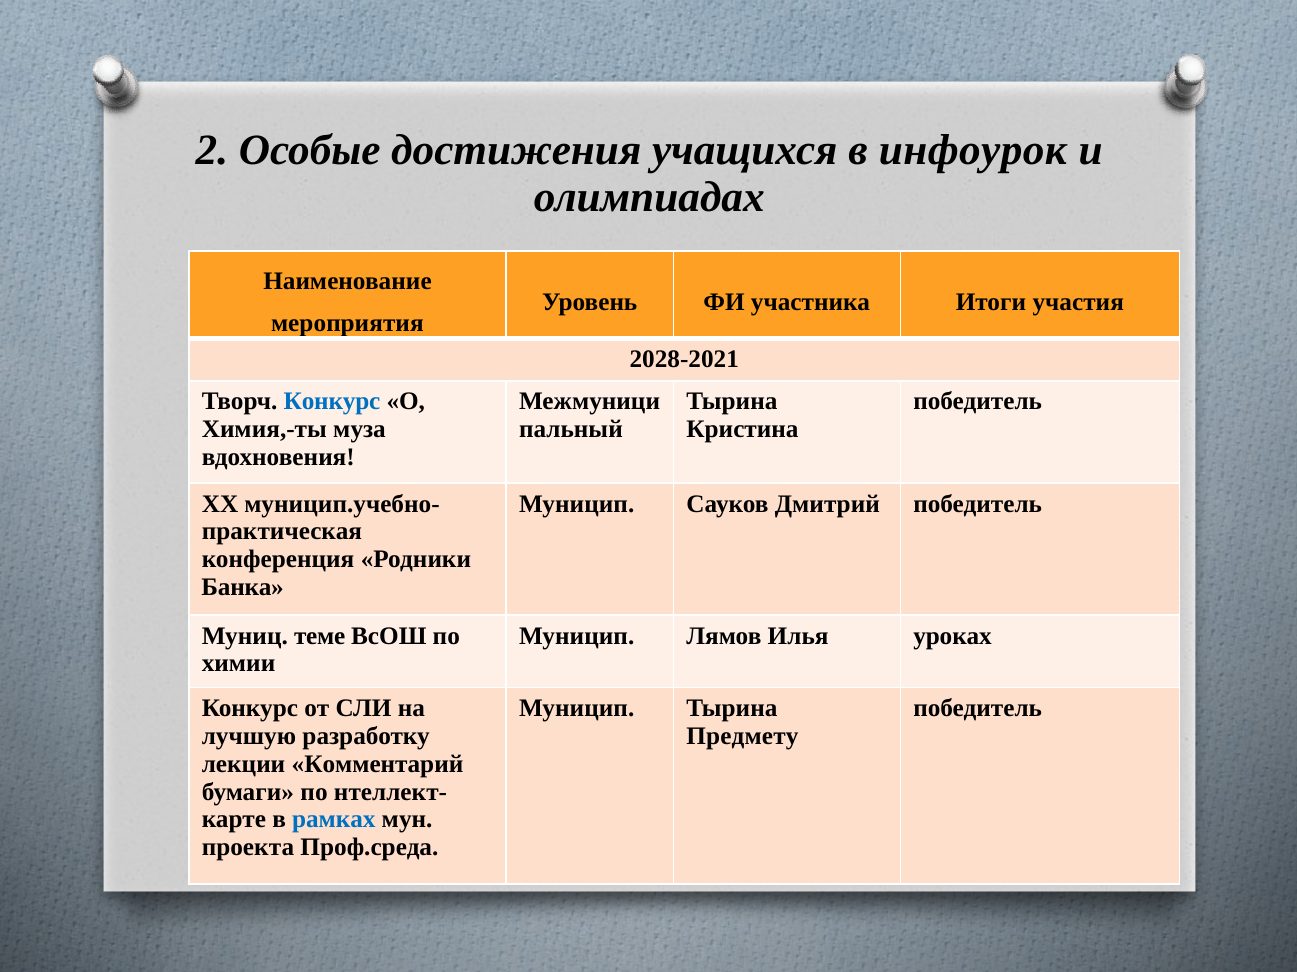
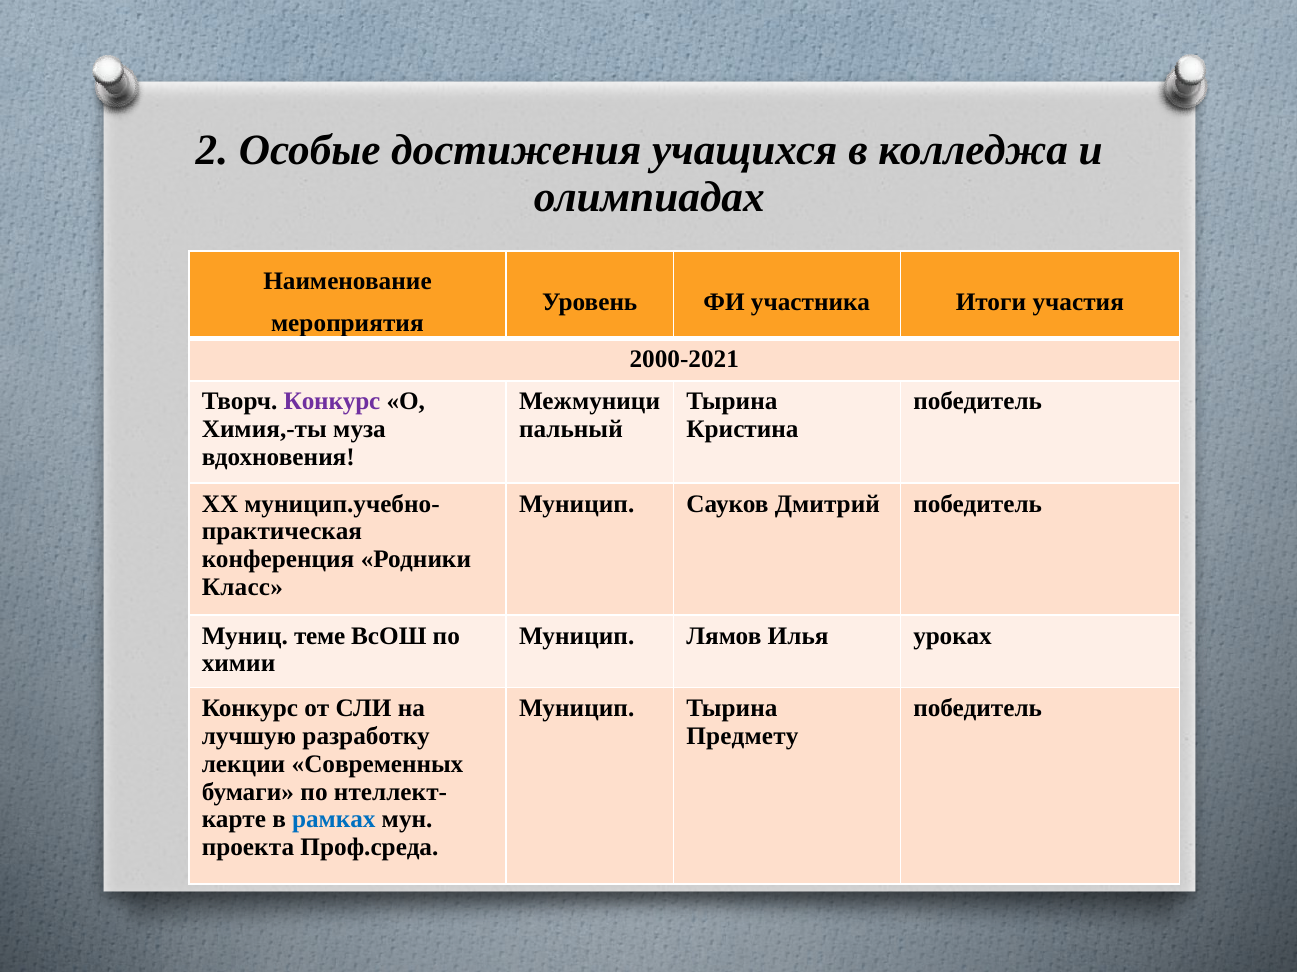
инфоурок: инфоурок -> колледжа
2028-2021: 2028-2021 -> 2000-2021
Конкурс at (332, 402) colour: blue -> purple
Банка: Банка -> Класс
Комментарий: Комментарий -> Современных
